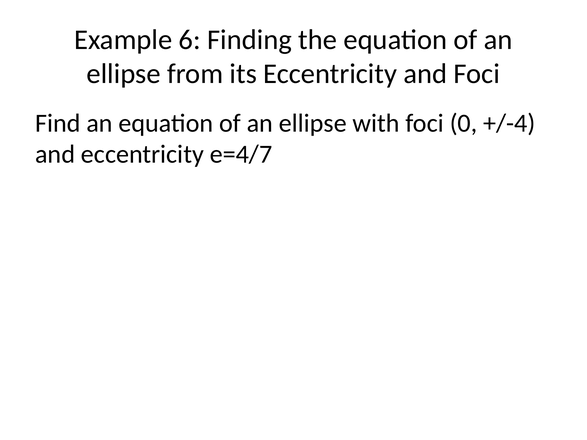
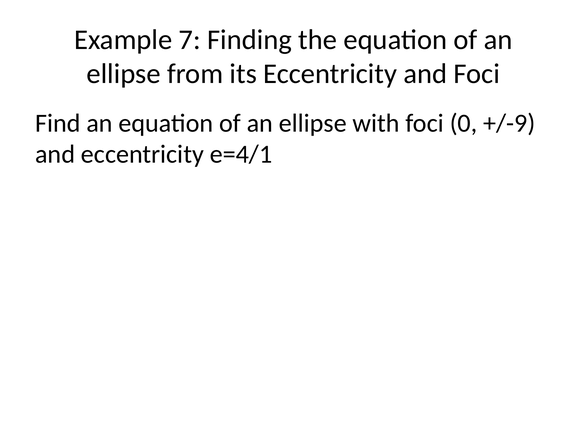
6: 6 -> 7
+/-4: +/-4 -> +/-9
e=4/7: e=4/7 -> e=4/1
